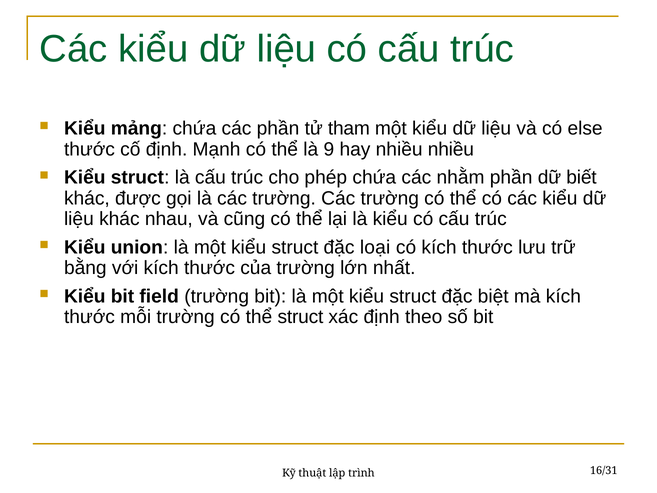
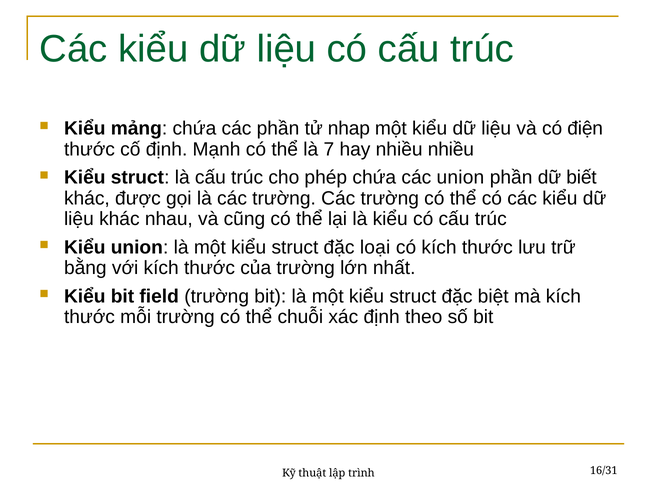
tham: tham -> nhap
else: else -> điện
9: 9 -> 7
các nhằm: nhằm -> union
thể struct: struct -> chuỗi
